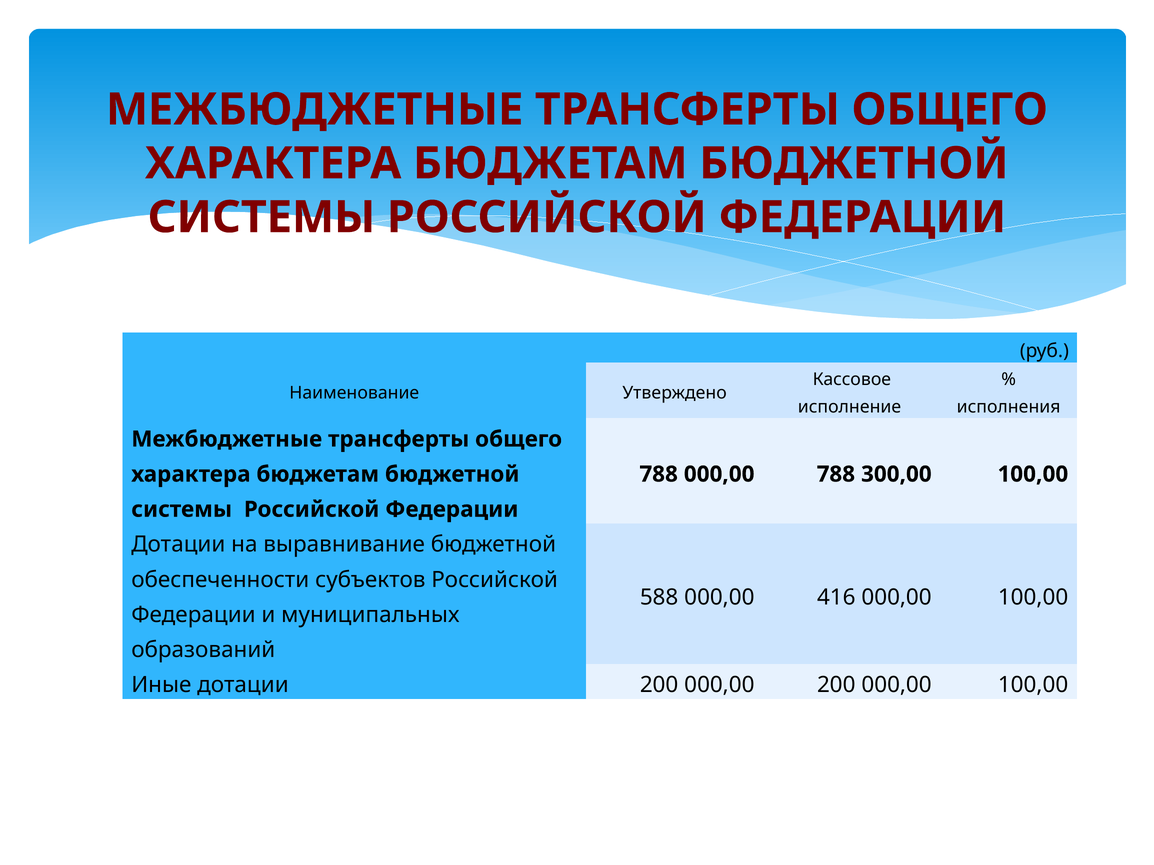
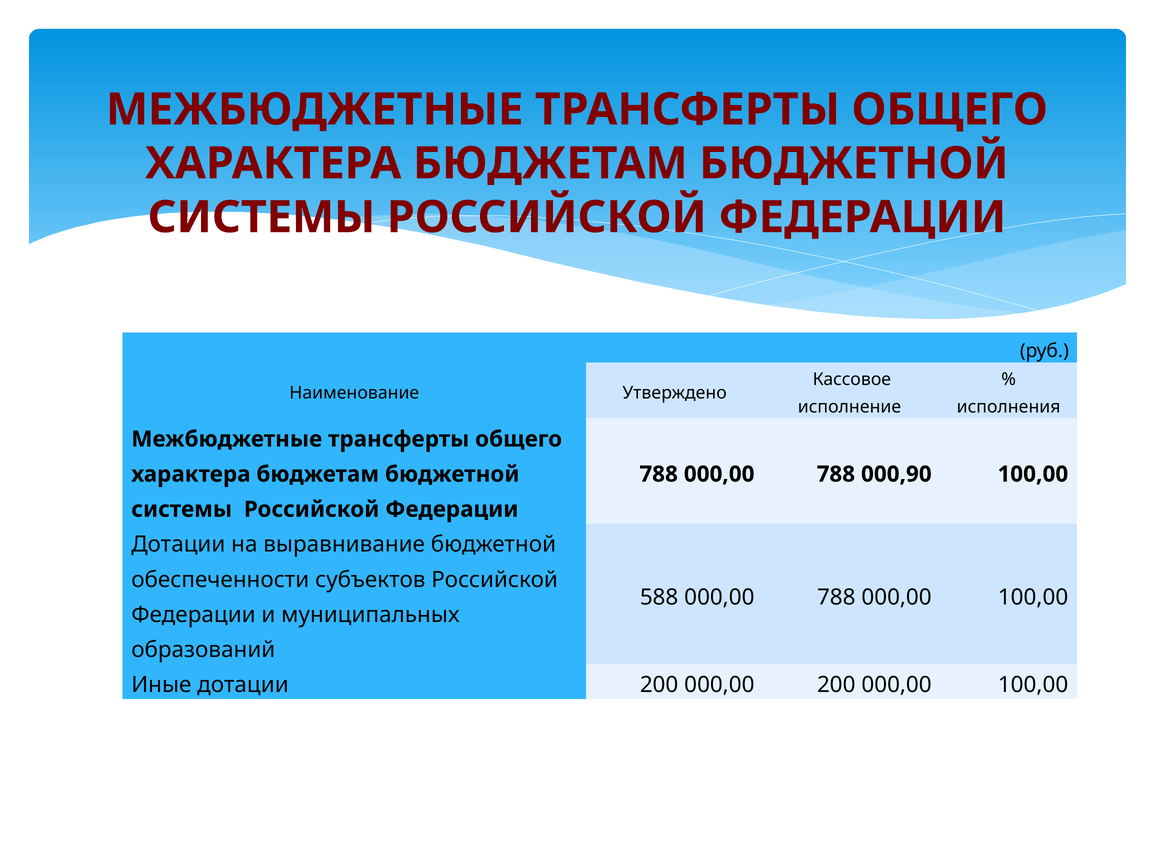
300,00: 300,00 -> 000,90
588 000,00 416: 416 -> 788
